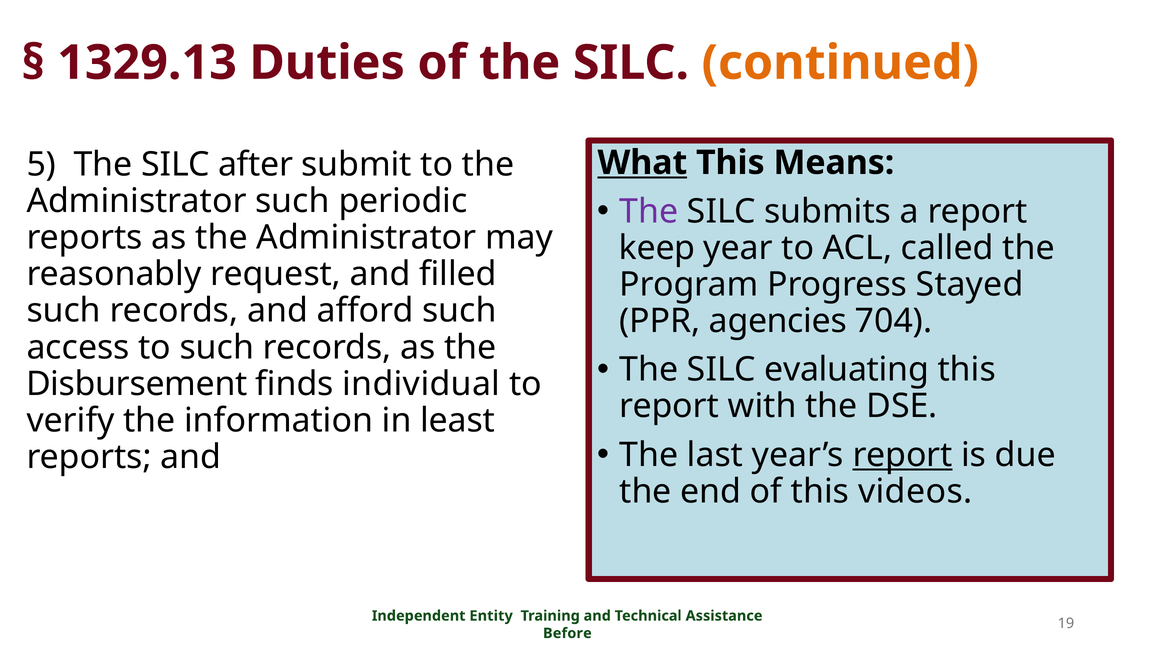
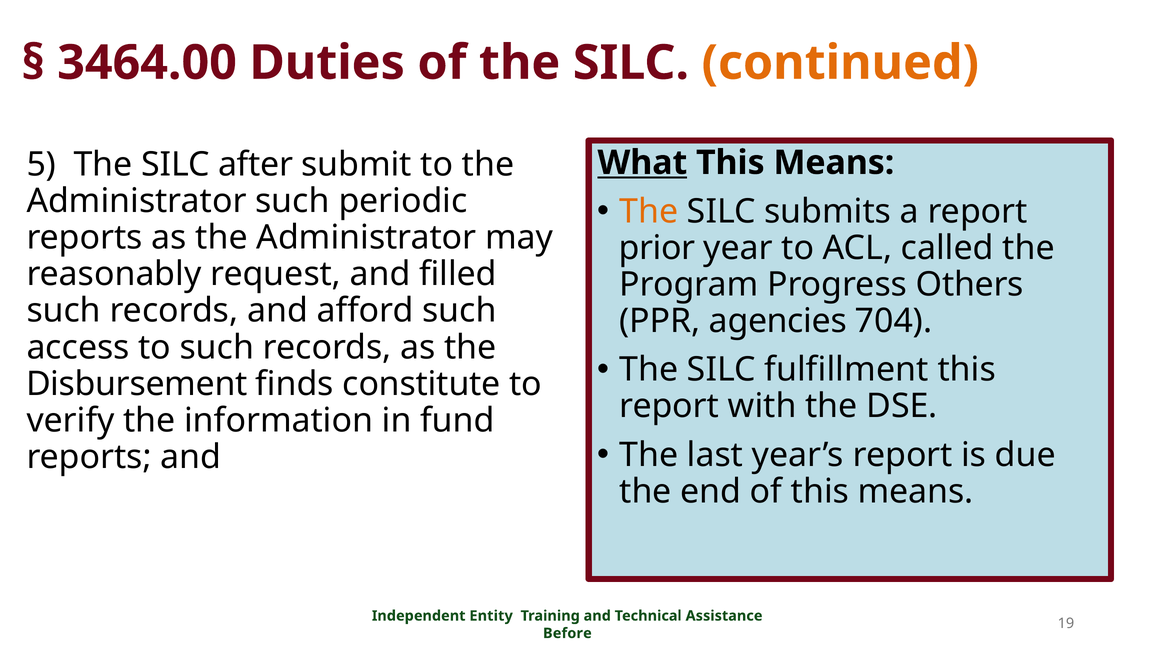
1329.13: 1329.13 -> 3464.00
The at (649, 211) colour: purple -> orange
keep: keep -> prior
Stayed: Stayed -> Others
evaluating: evaluating -> fulfillment
individual: individual -> constitute
least: least -> fund
report at (903, 455) underline: present -> none
of this videos: videos -> means
